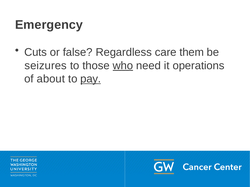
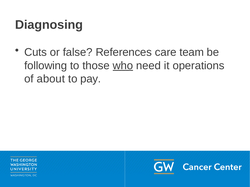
Emergency: Emergency -> Diagnosing
Regardless: Regardless -> References
them: them -> team
seizures: seizures -> following
pay underline: present -> none
